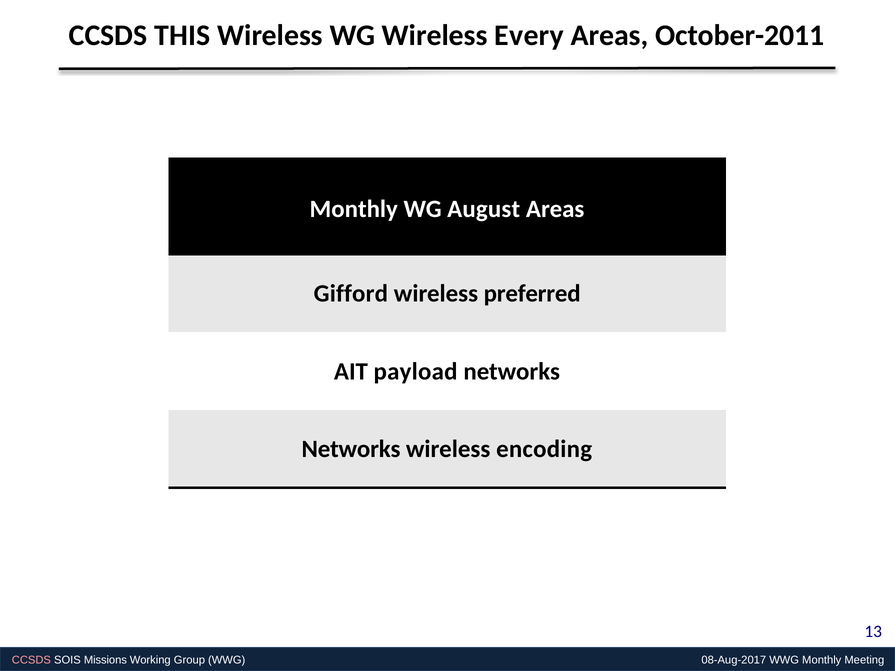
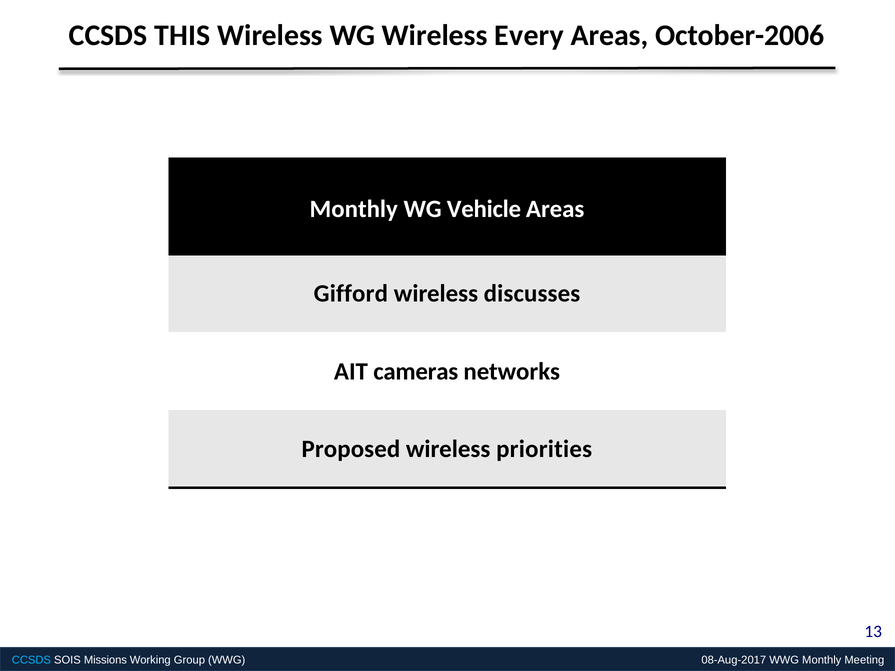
October-2011: October-2011 -> October-2006
August: August -> Vehicle
preferred: preferred -> discusses
payload: payload -> cameras
Networks at (351, 449): Networks -> Proposed
encoding: encoding -> priorities
CCSDS at (31, 660) colour: pink -> light blue
